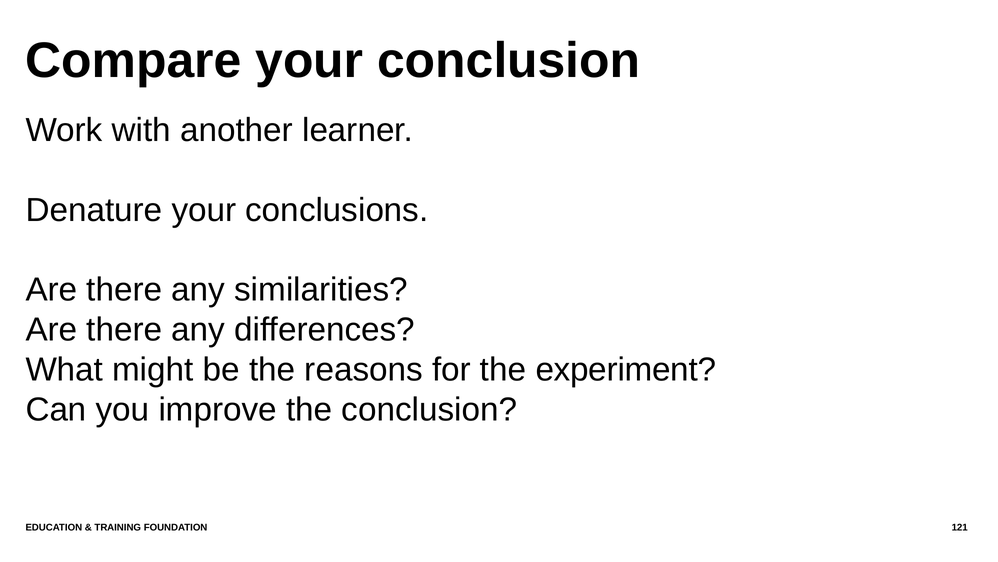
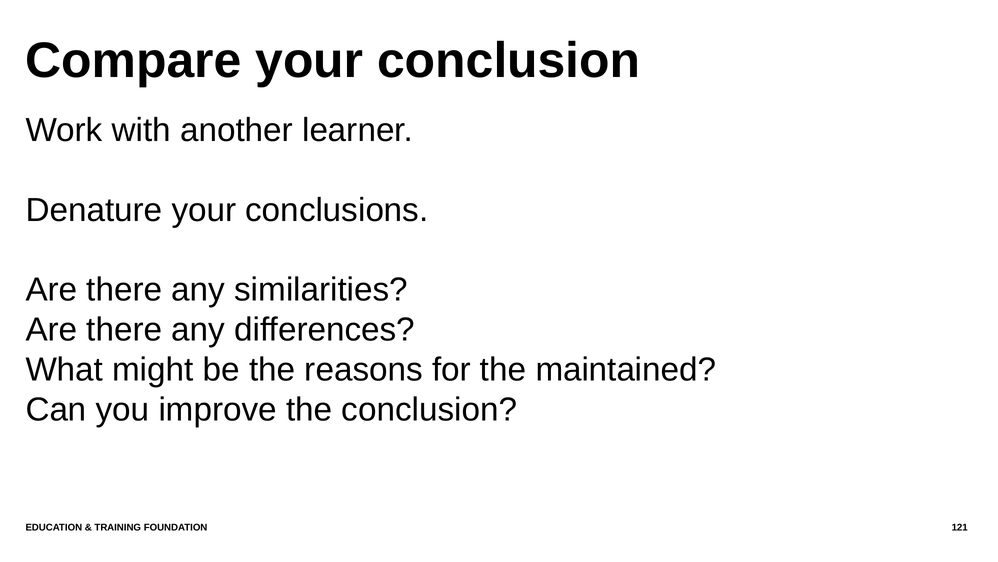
experiment: experiment -> maintained
